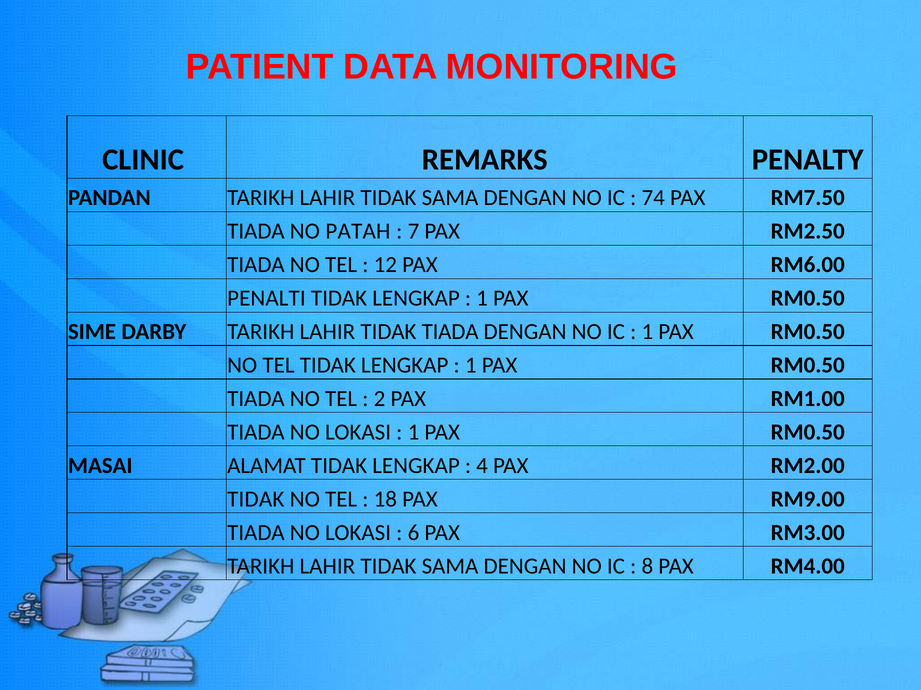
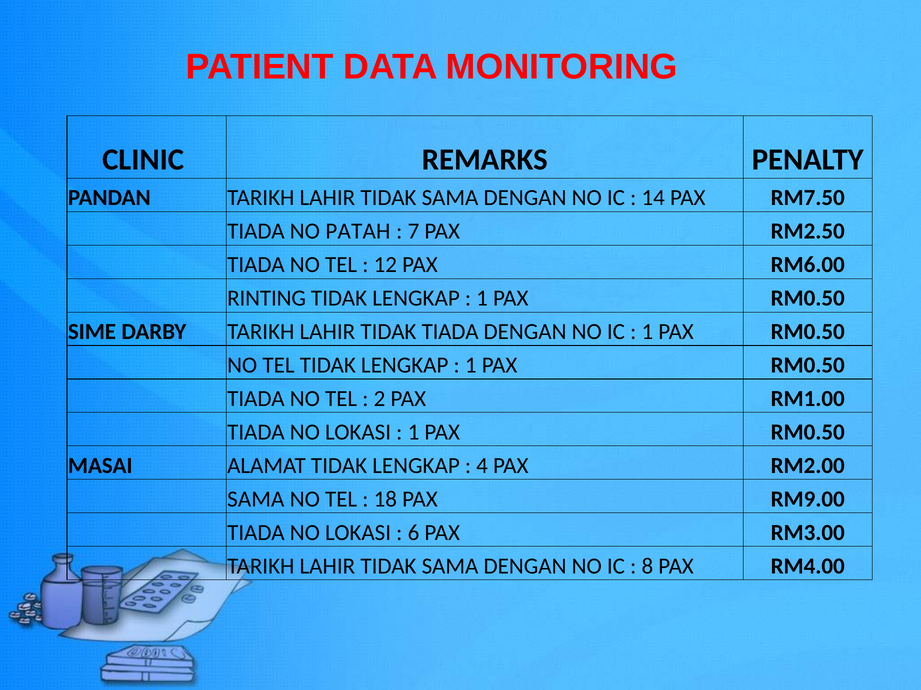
74: 74 -> 14
PENALTI: PENALTI -> RINTING
TIDAK at (256, 500): TIDAK -> SAMA
